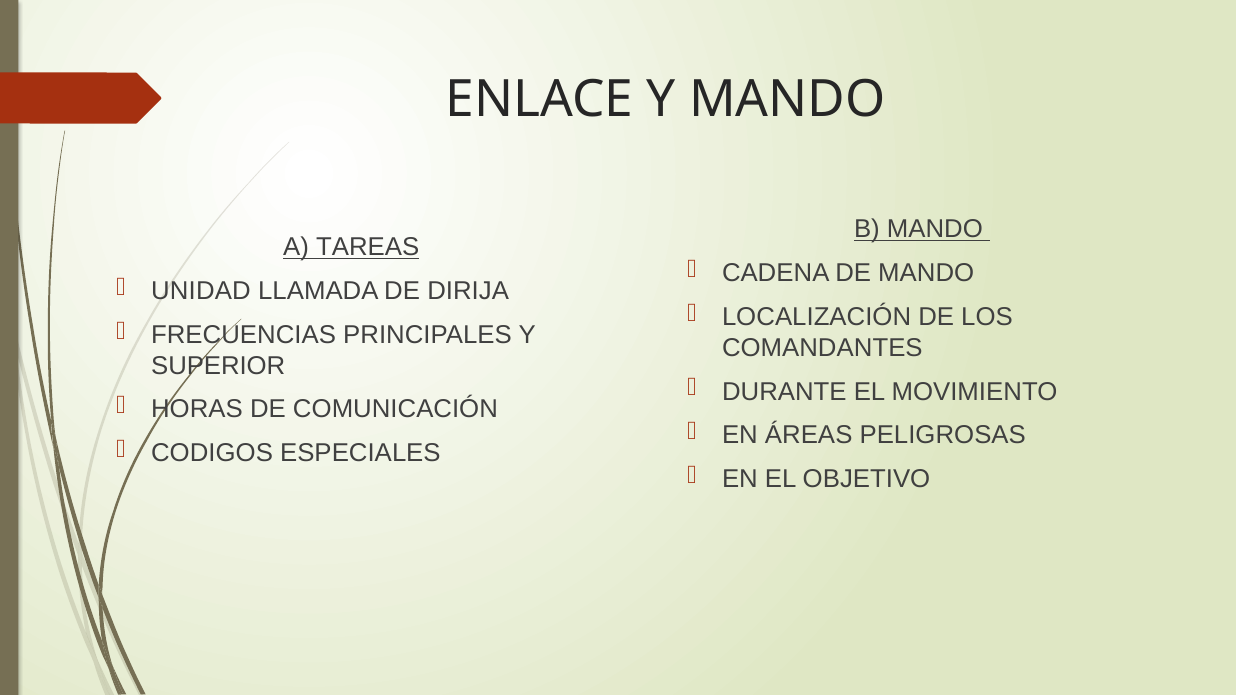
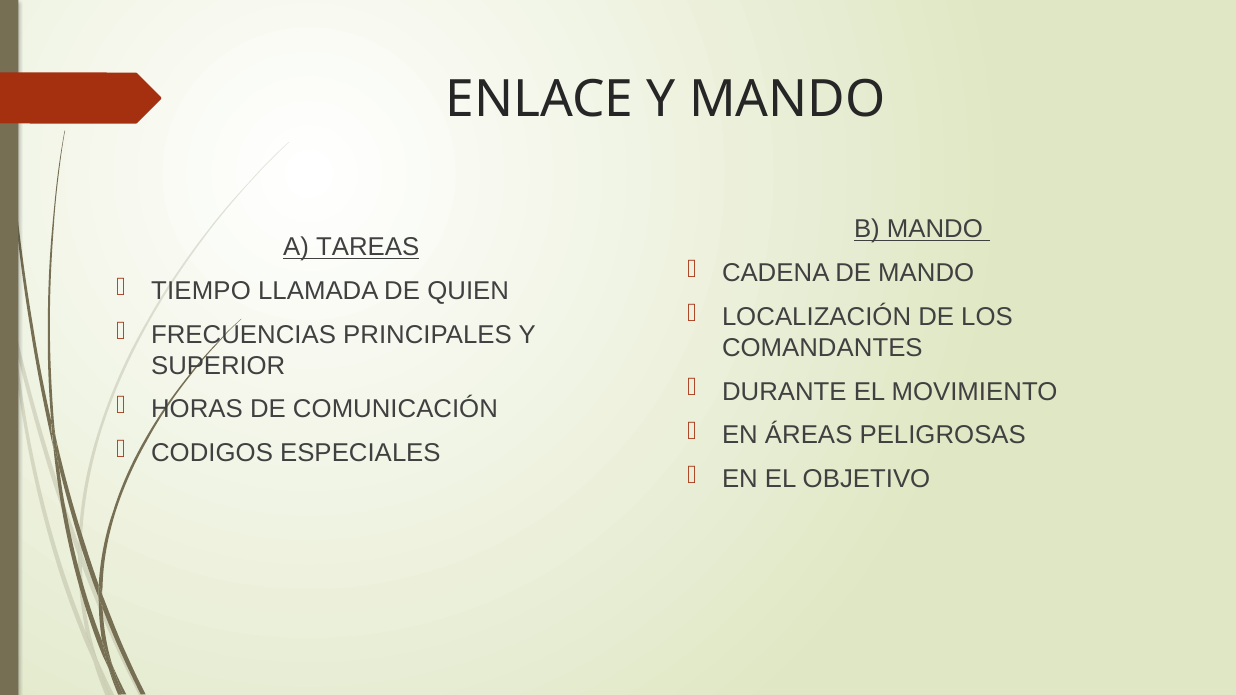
UNIDAD: UNIDAD -> TIEMPO
DIRIJA: DIRIJA -> QUIEN
